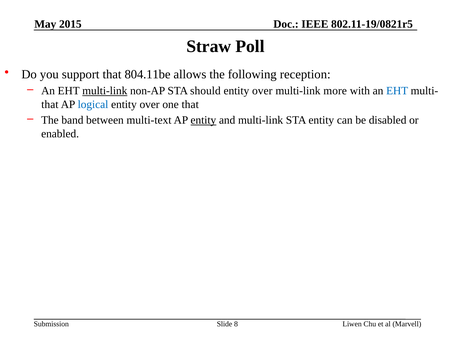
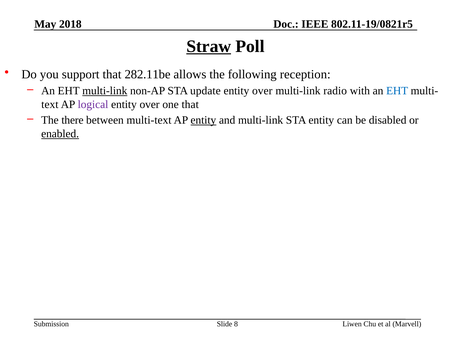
2015: 2015 -> 2018
Straw underline: none -> present
804.11be: 804.11be -> 282.11be
should: should -> update
more: more -> radio
that at (50, 105): that -> text
logical colour: blue -> purple
band: band -> there
enabled underline: none -> present
